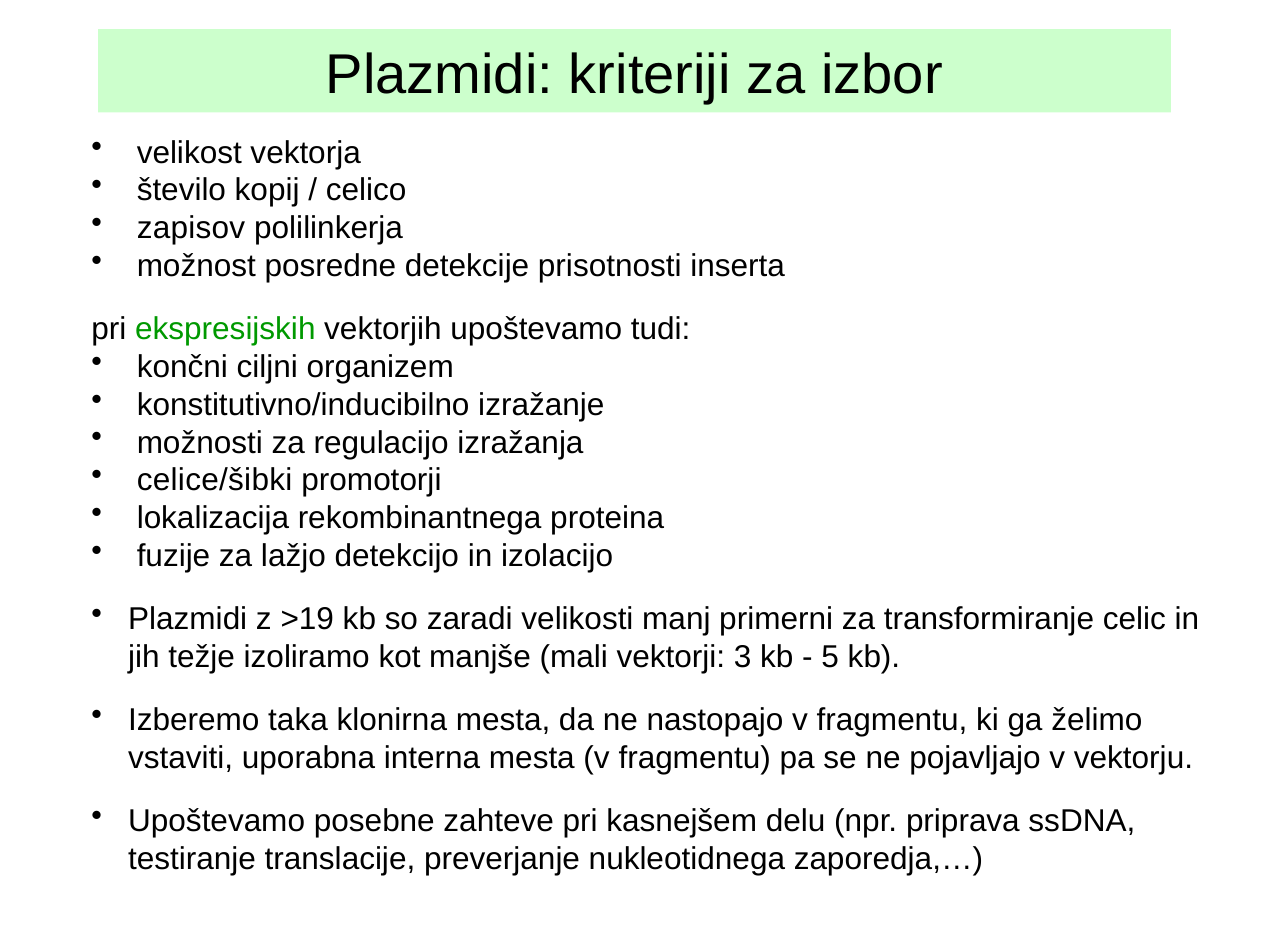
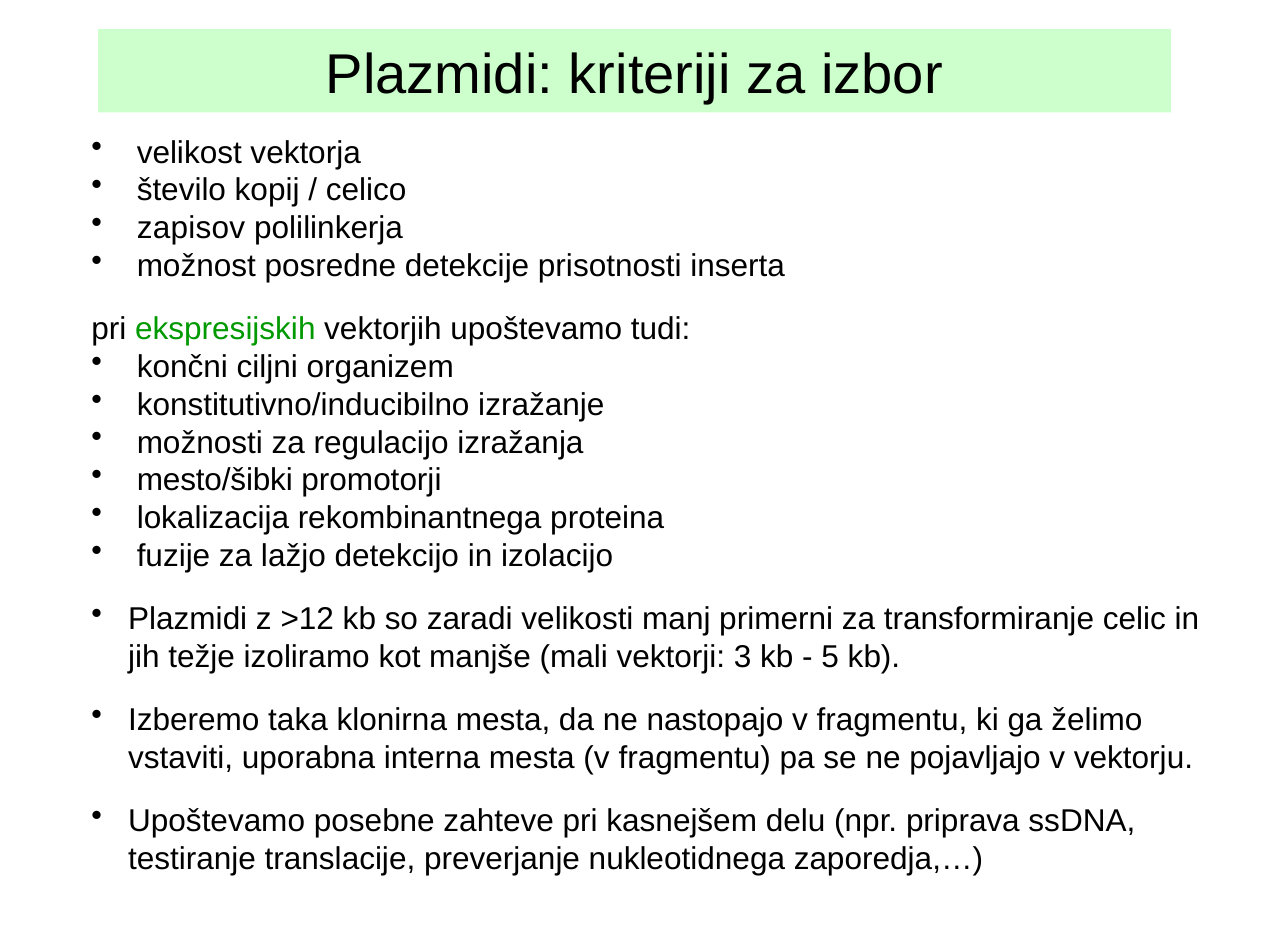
celice/šibki: celice/šibki -> mesto/šibki
>19: >19 -> >12
